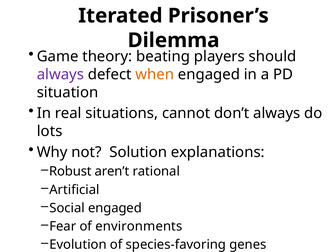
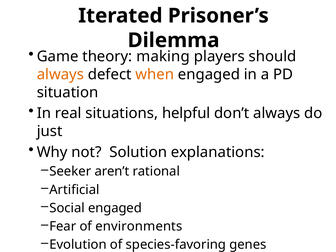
beating: beating -> making
always at (60, 74) colour: purple -> orange
cannot: cannot -> helpful
lots: lots -> just
Robust: Robust -> Seeker
